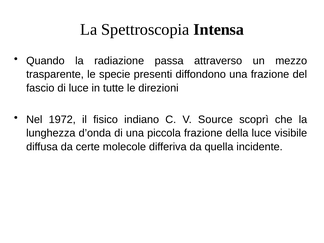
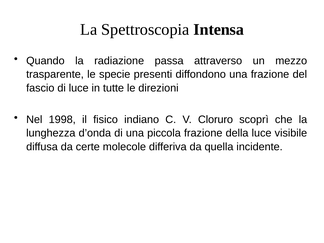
1972: 1972 -> 1998
Source: Source -> Cloruro
